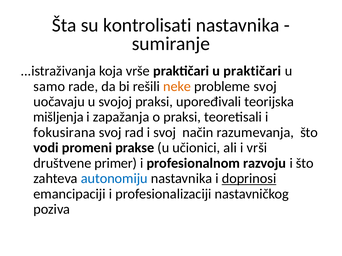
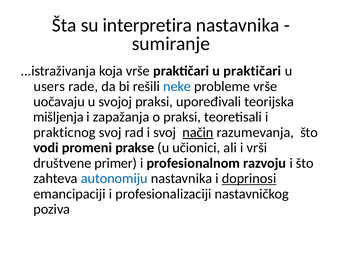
kontrolisati: kontrolisati -> interpretira
samo: samo -> users
neke colour: orange -> blue
probleme svoj: svoj -> vrše
fokusirana: fokusirana -> prakticnog
način underline: none -> present
